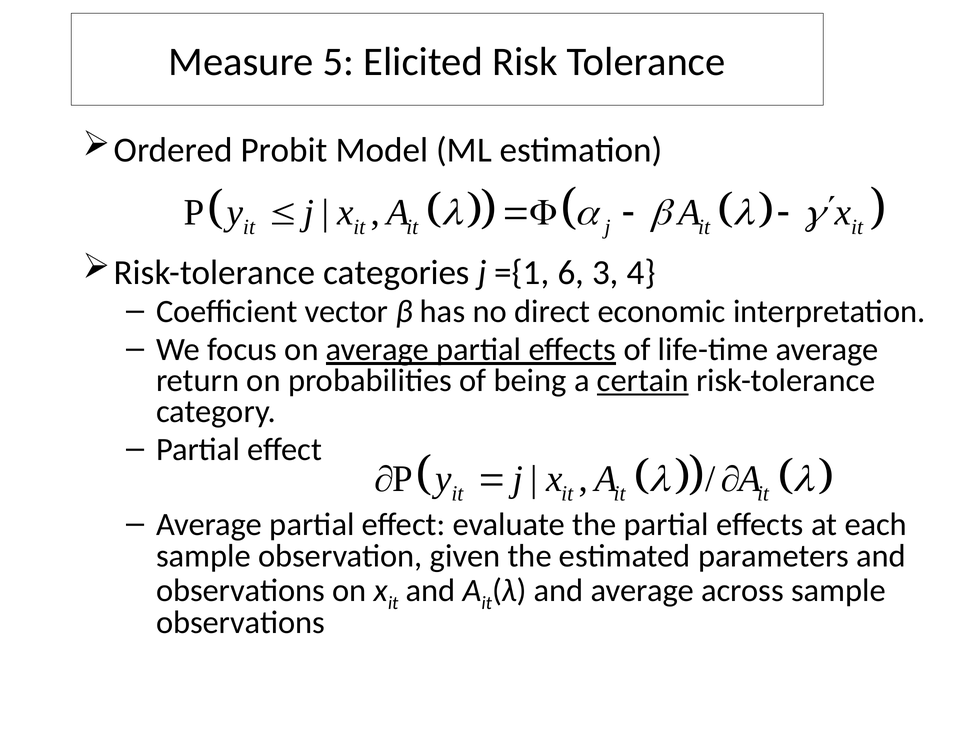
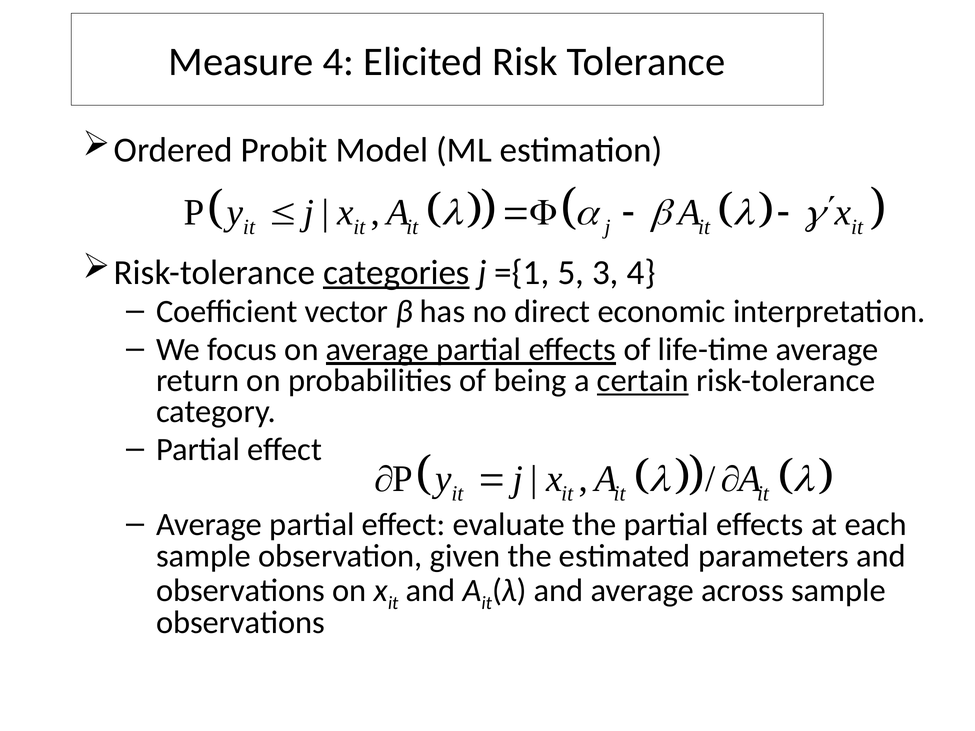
Measure 5: 5 -> 4
categories underline: none -> present
6: 6 -> 5
